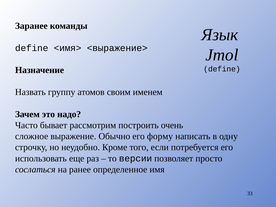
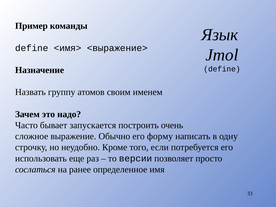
Заранее: Заранее -> Пример
рассмотрим: рассмотрим -> запускается
